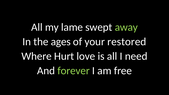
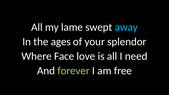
away colour: light green -> light blue
restored: restored -> splendor
Hurt: Hurt -> Face
